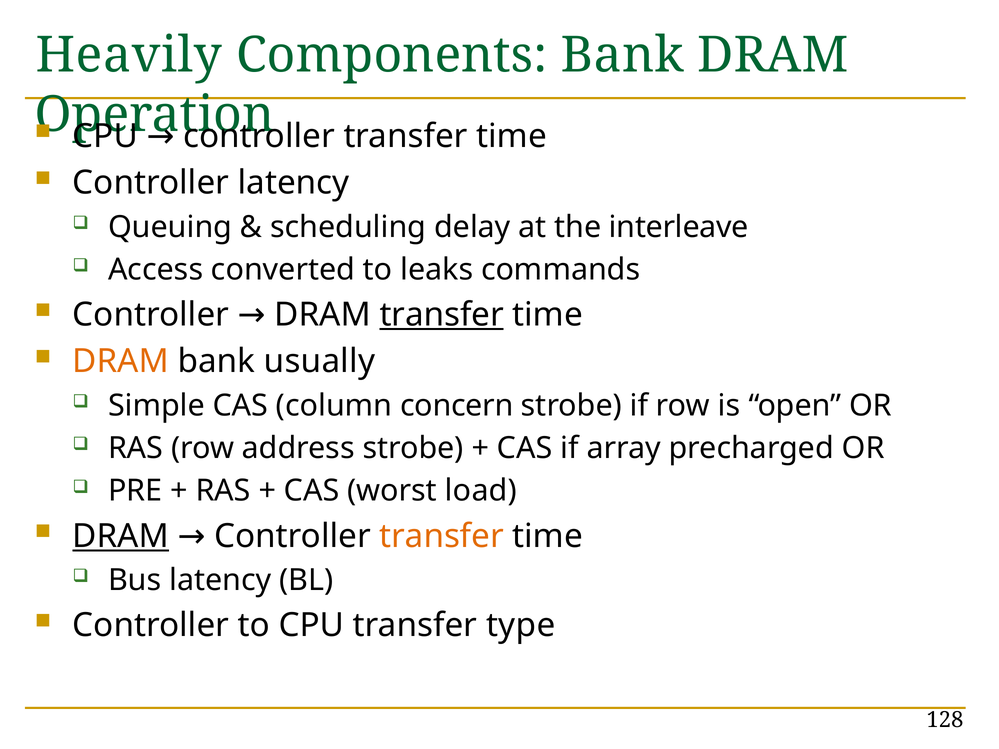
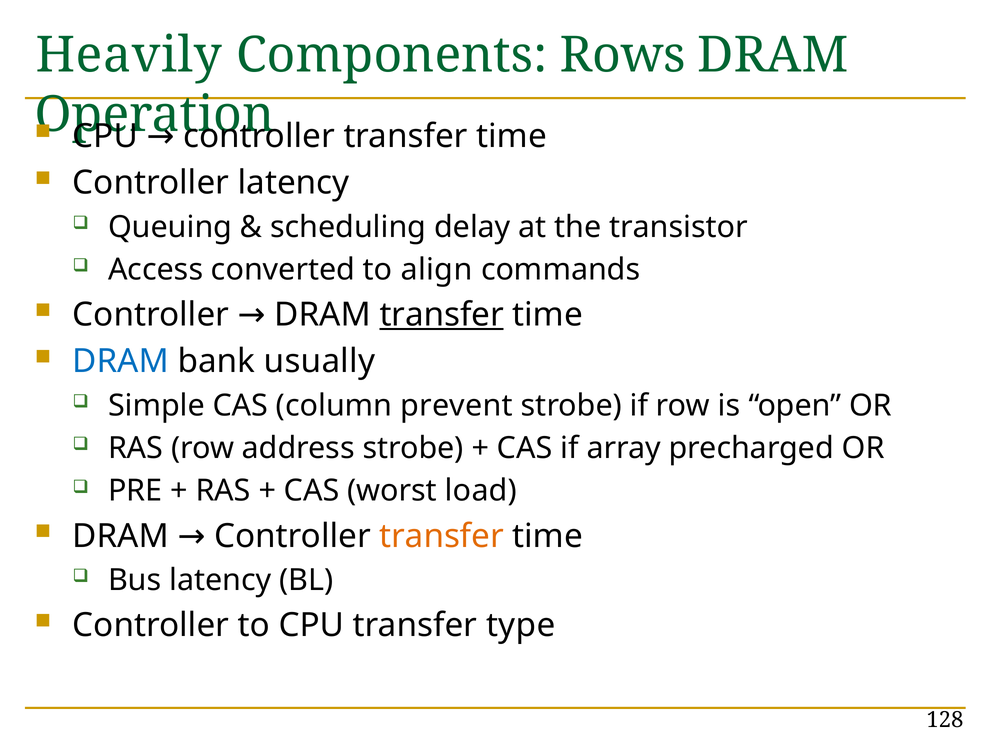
Components Bank: Bank -> Rows
interleave: interleave -> transistor
leaks: leaks -> align
DRAM at (121, 361) colour: orange -> blue
concern: concern -> prevent
DRAM at (121, 536) underline: present -> none
